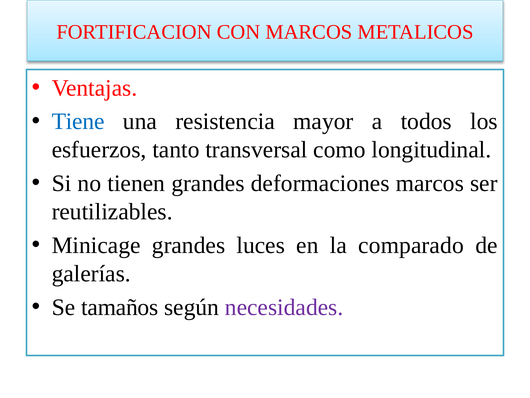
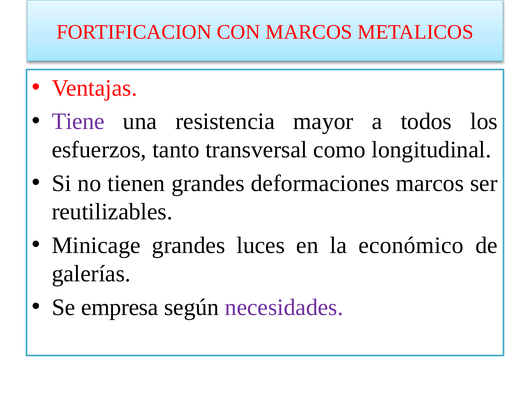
Tiene colour: blue -> purple
comparado: comparado -> económico
tamaños: tamaños -> empresa
